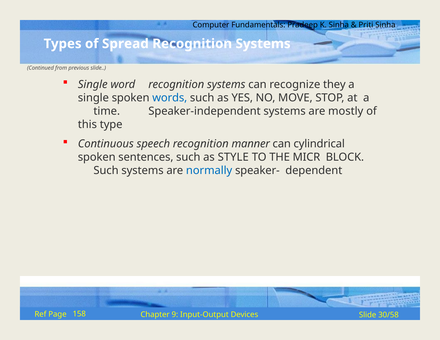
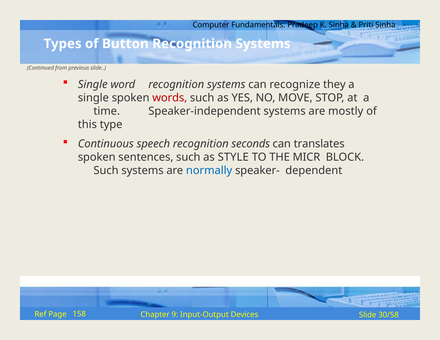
Spread: Spread -> Button
words colour: blue -> red
manner: manner -> seconds
cylindrical: cylindrical -> translates
